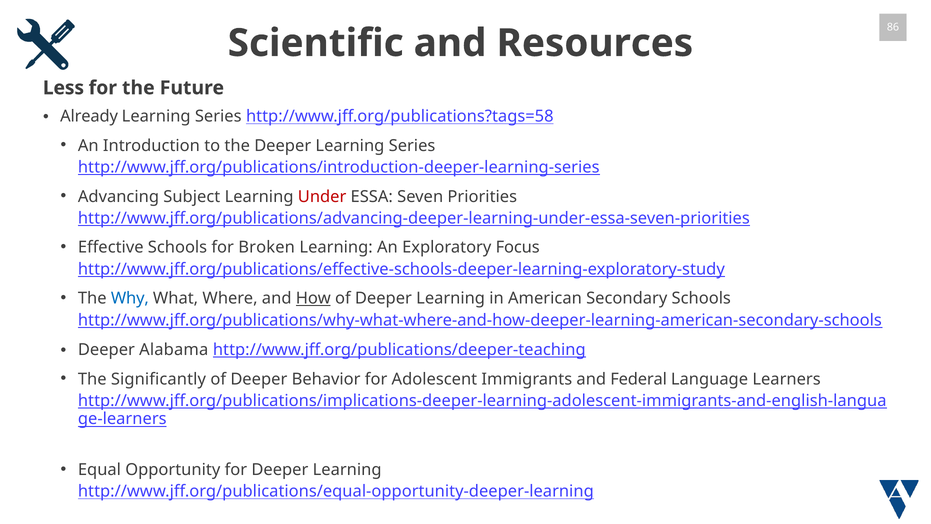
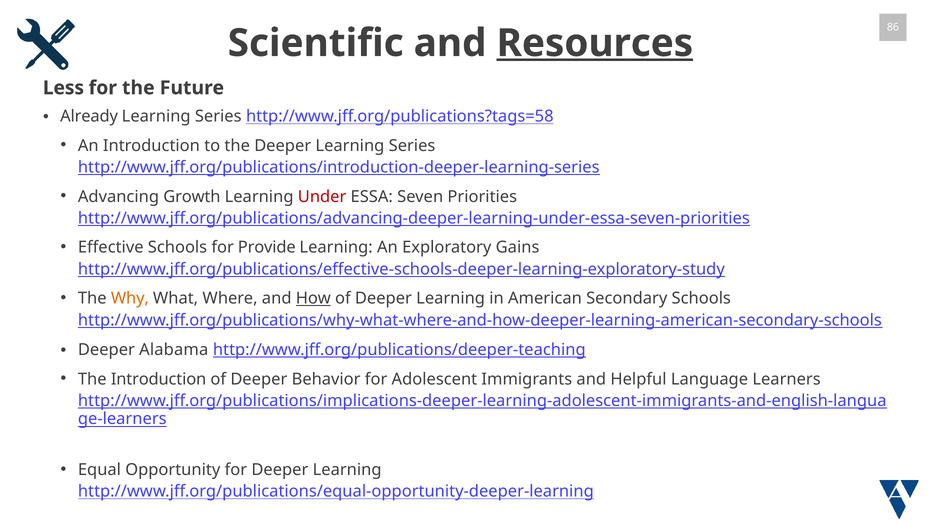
Resources underline: none -> present
Subject: Subject -> Growth
Broken: Broken -> Provide
Focus: Focus -> Gains
Why colour: blue -> orange
The Significantly: Significantly -> Introduction
Federal: Federal -> Helpful
